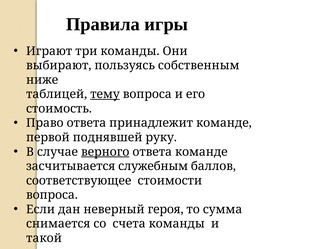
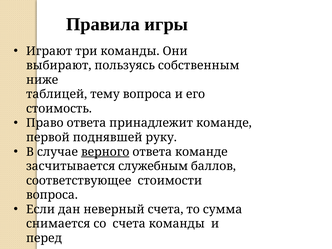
тему underline: present -> none
неверный героя: героя -> счета
такой: такой -> перед
